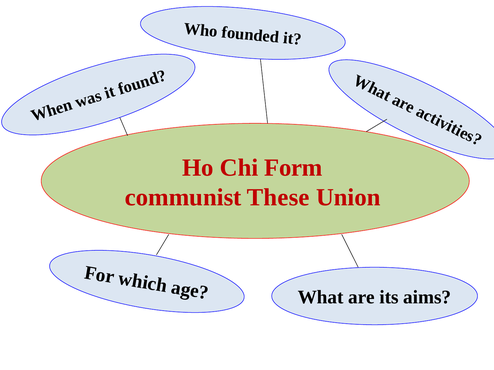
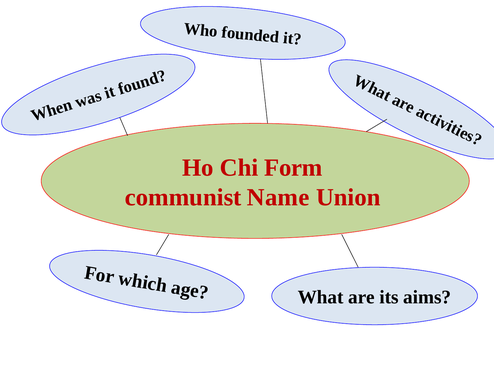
These: These -> Name
